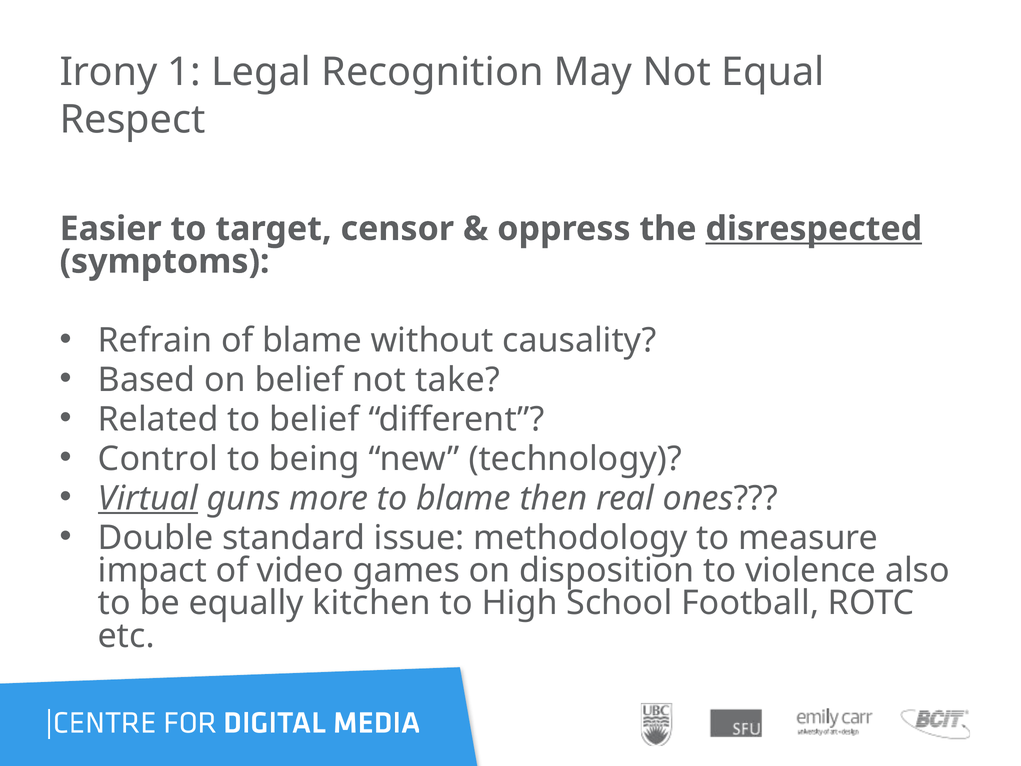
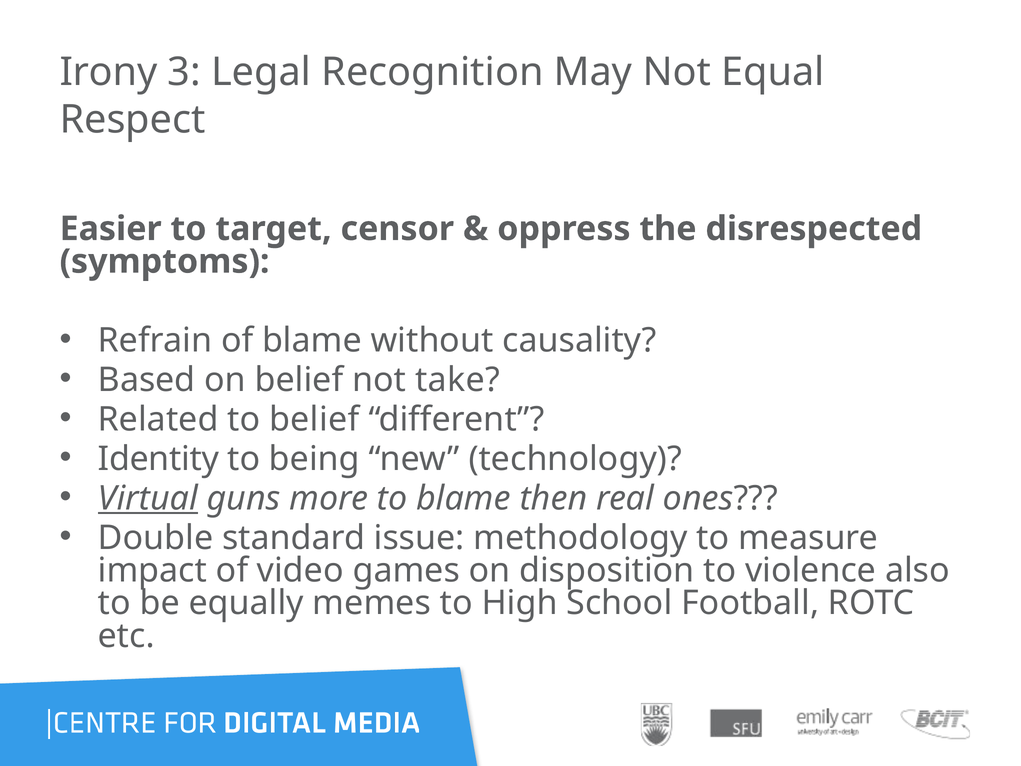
1: 1 -> 3
disrespected underline: present -> none
Control: Control -> Identity
kitchen: kitchen -> memes
